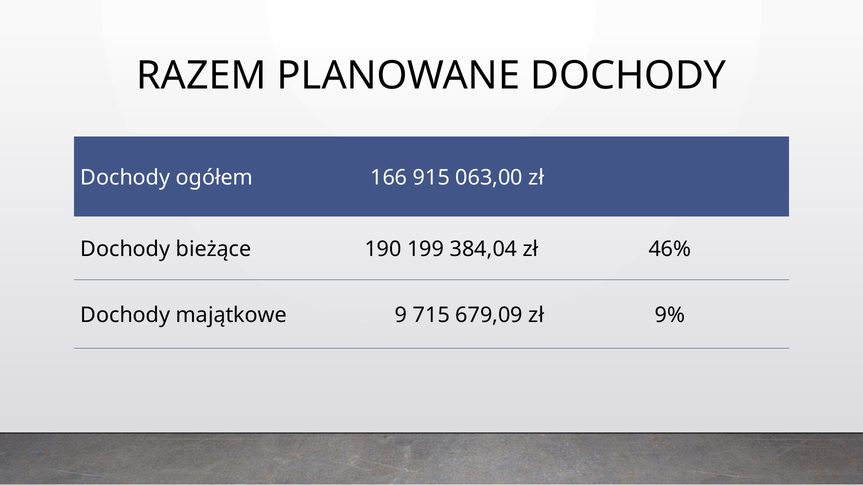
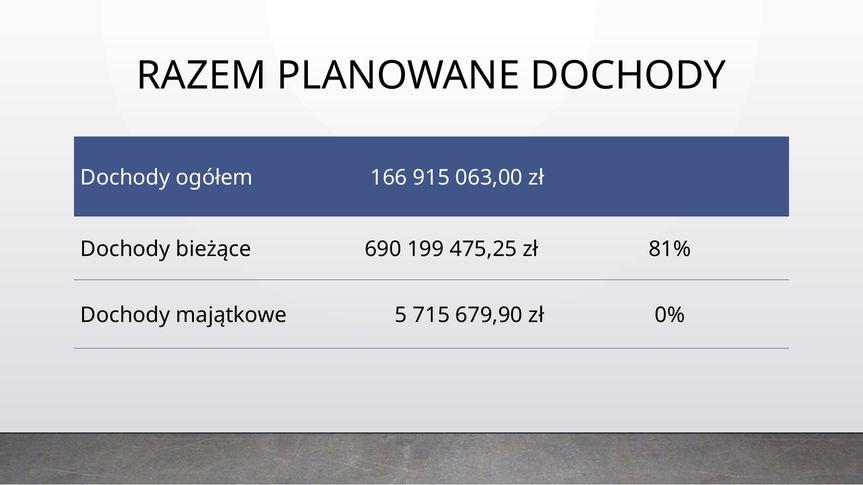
190: 190 -> 690
384,04: 384,04 -> 475,25
46%: 46% -> 81%
9: 9 -> 5
679,09: 679,09 -> 679,90
9%: 9% -> 0%
